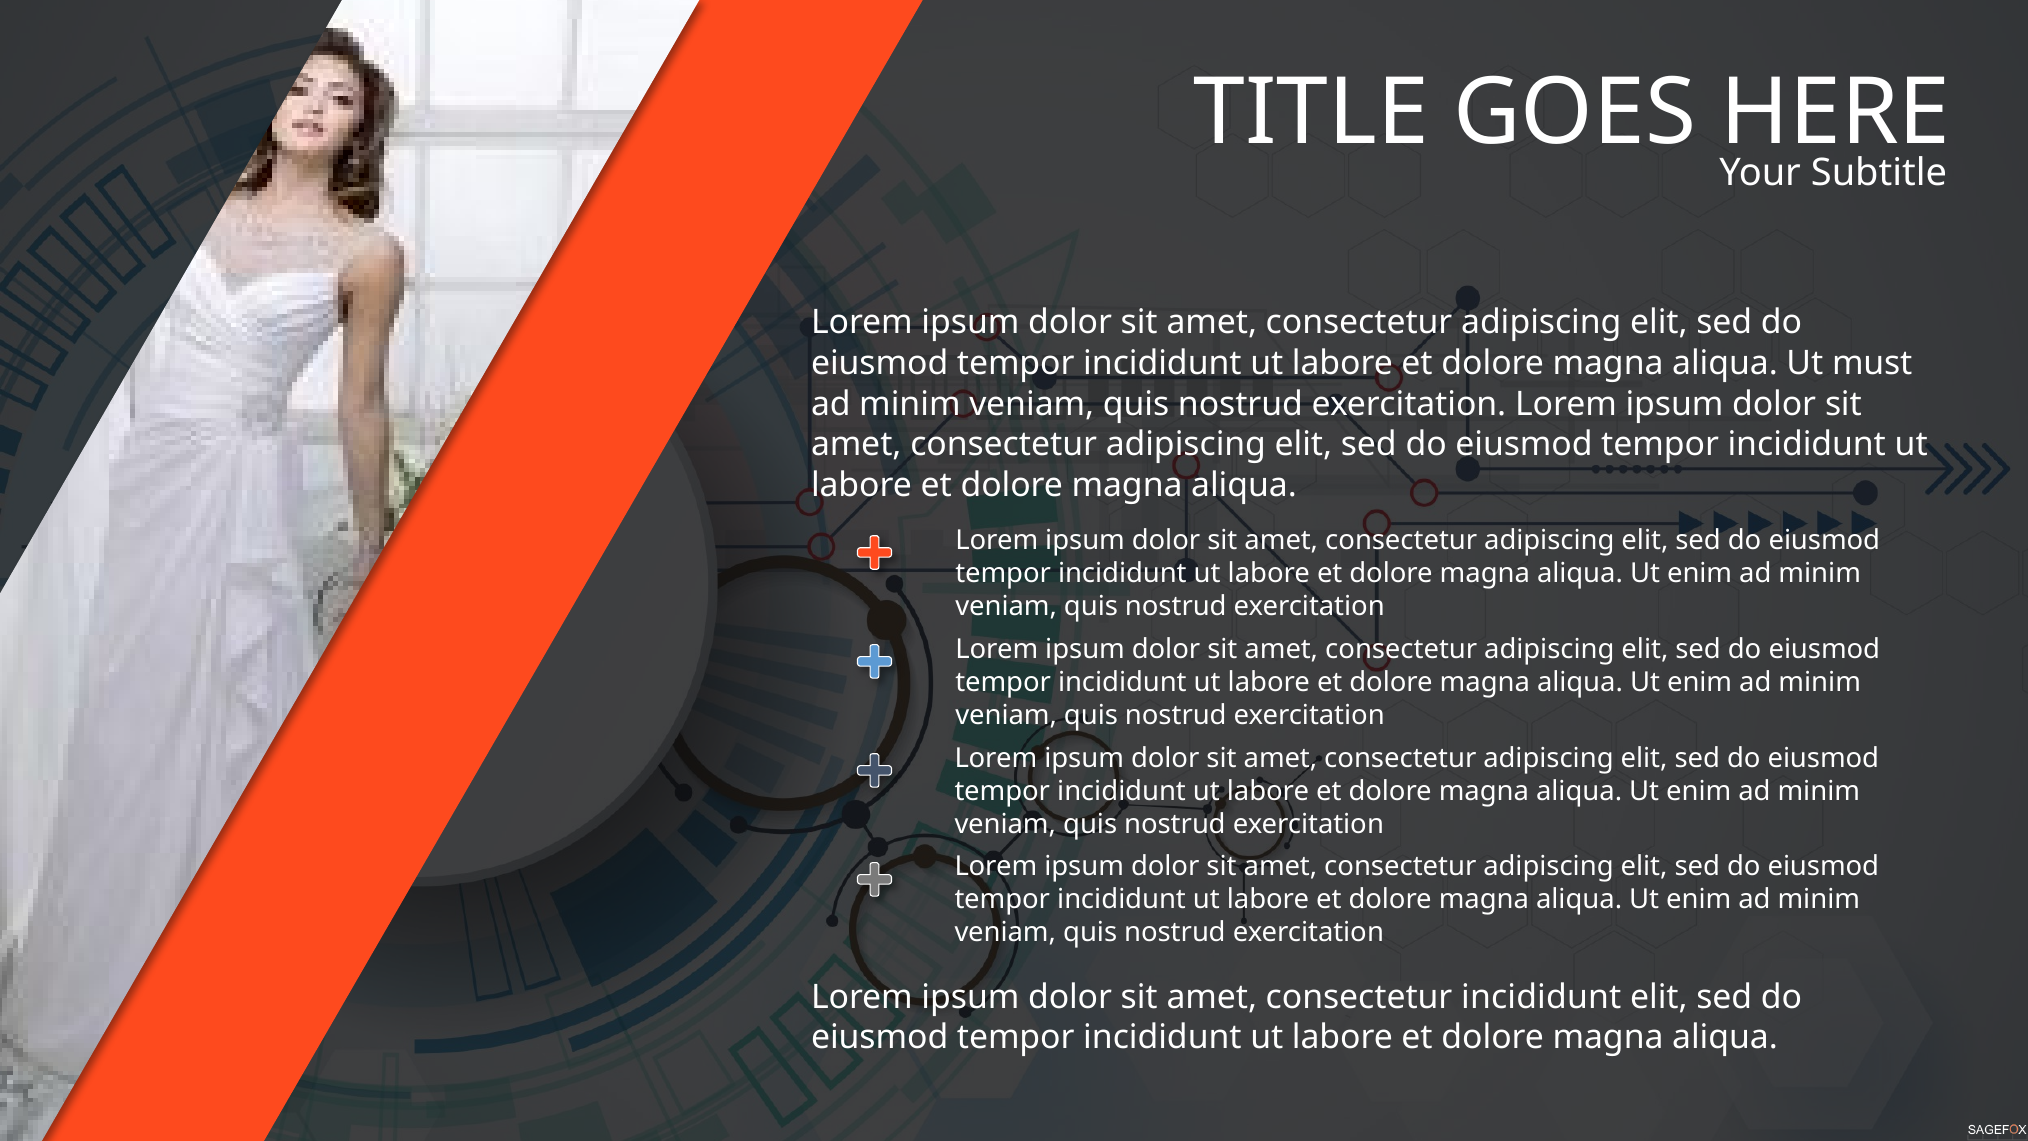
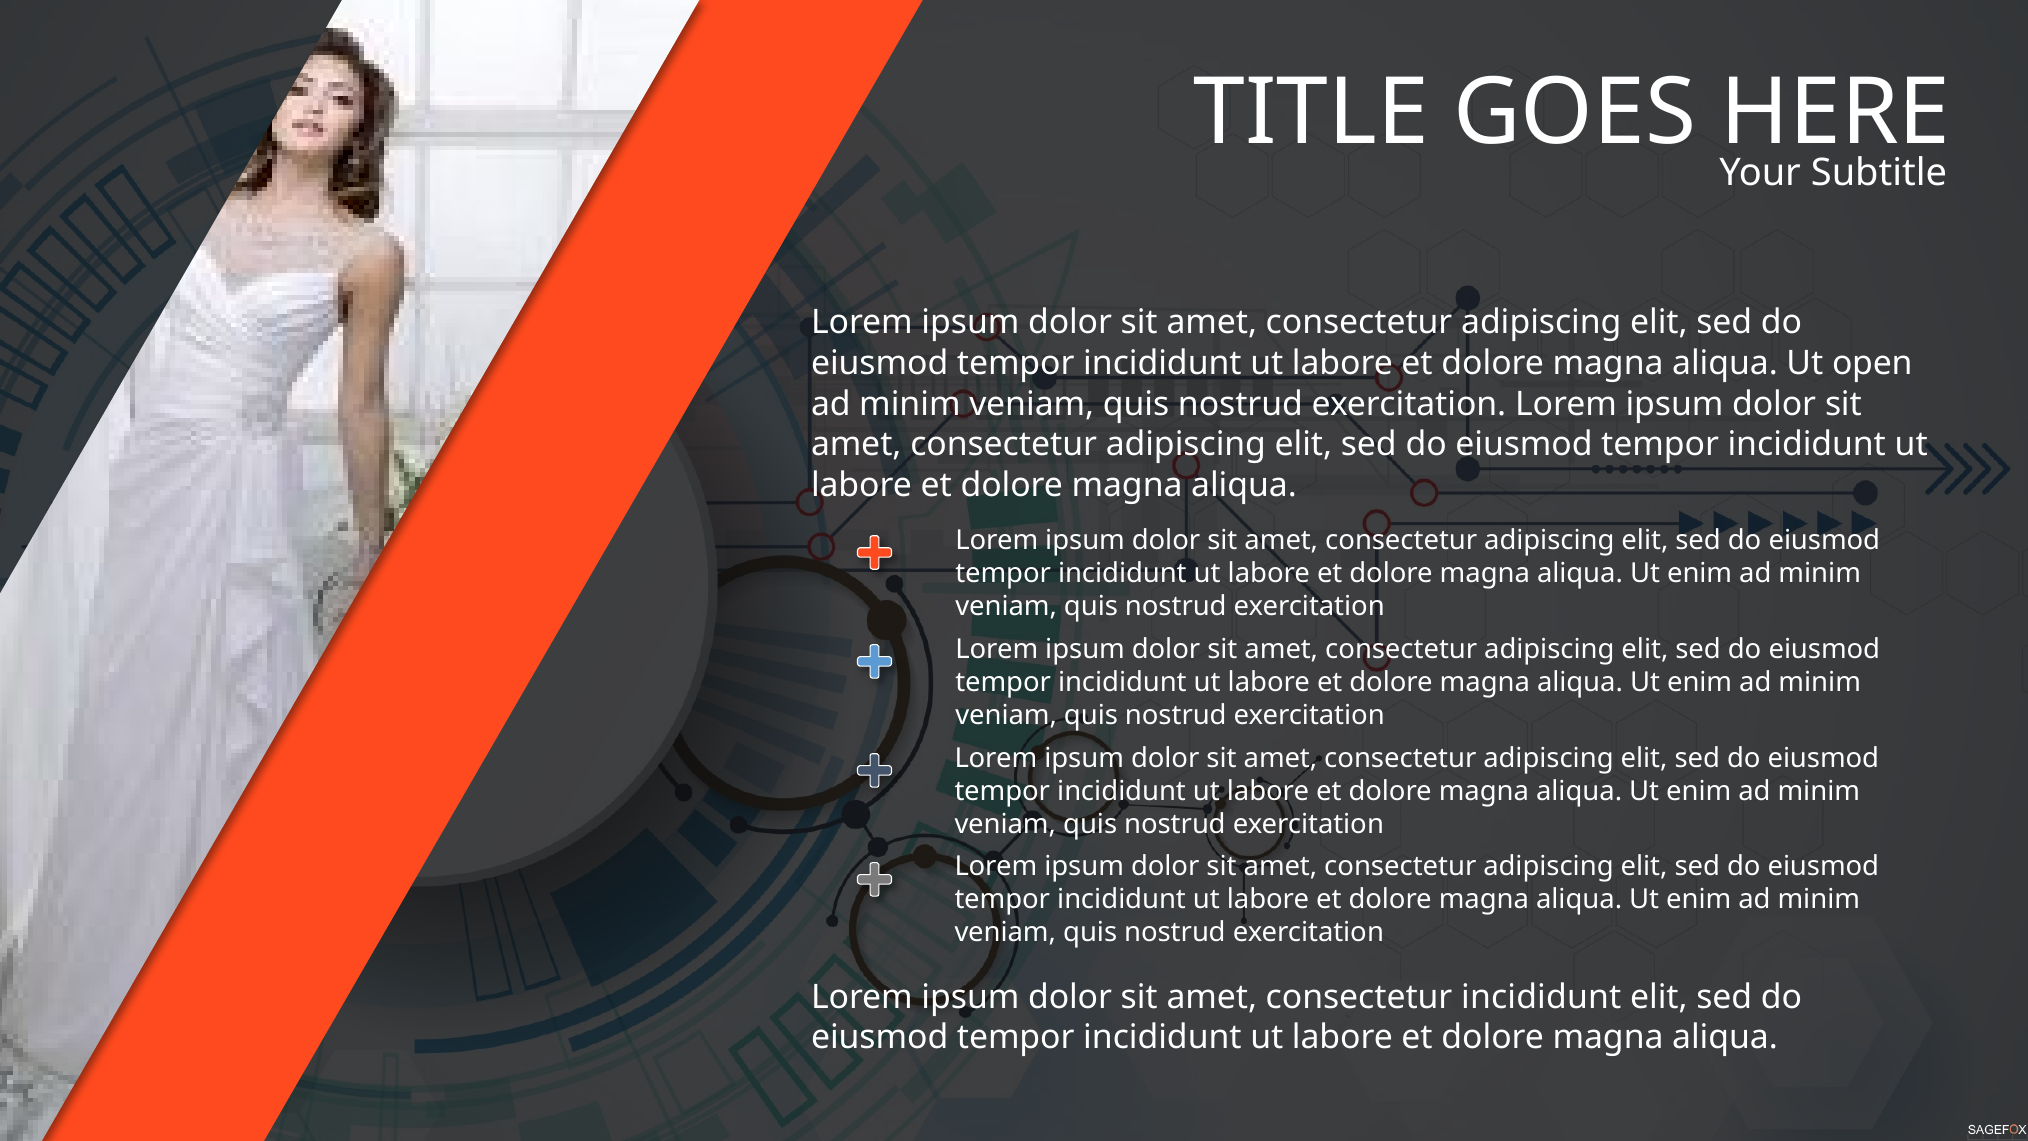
must: must -> open
